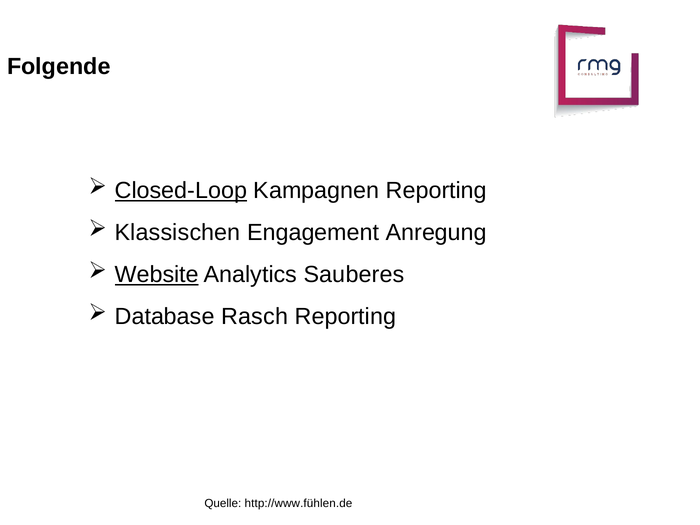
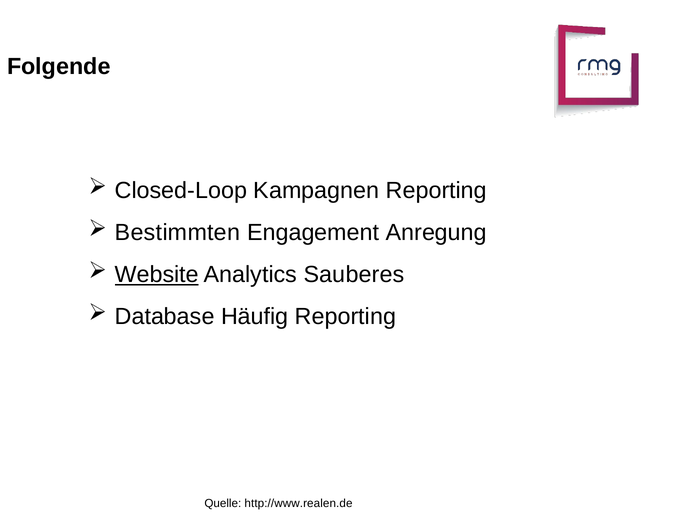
Closed-Loop underline: present -> none
Klassischen: Klassischen -> Bestimmten
Rasch: Rasch -> Häufig
http://www.fühlen.de: http://www.fühlen.de -> http://www.realen.de
